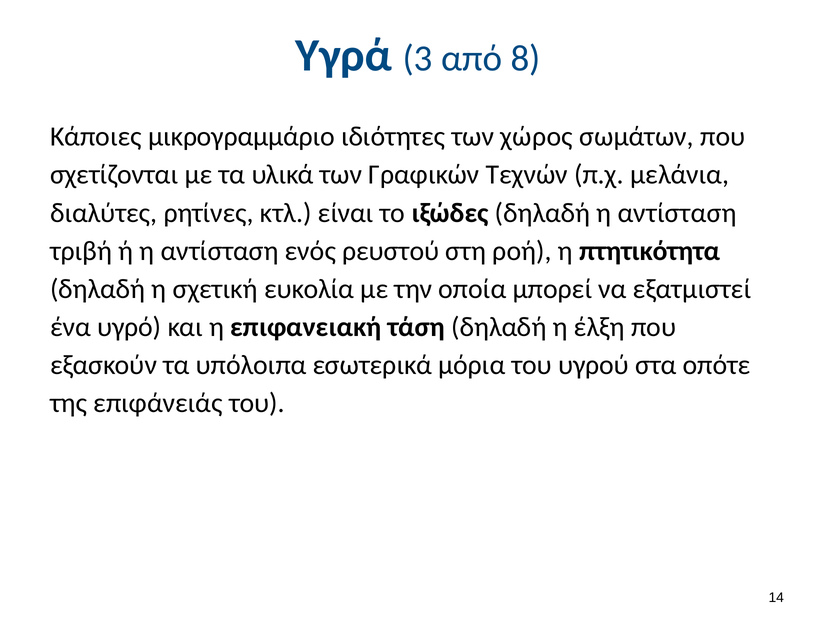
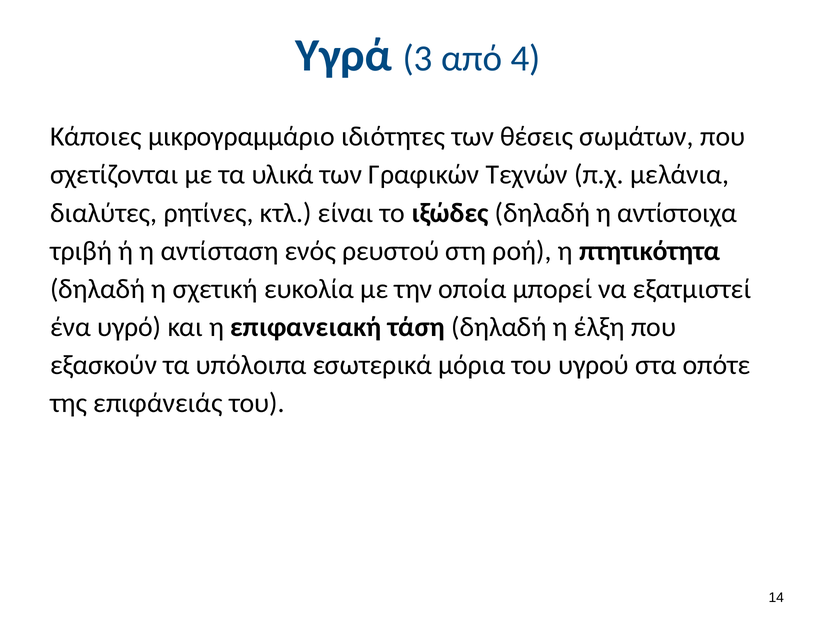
8: 8 -> 4
χώρος: χώρος -> θέσεις
δηλαδή η αντίσταση: αντίσταση -> αντίστοιχα
